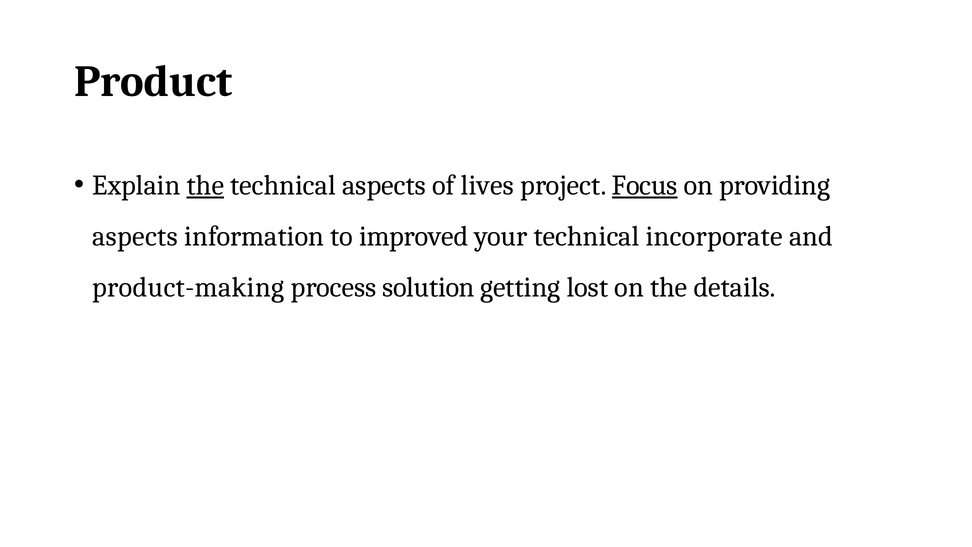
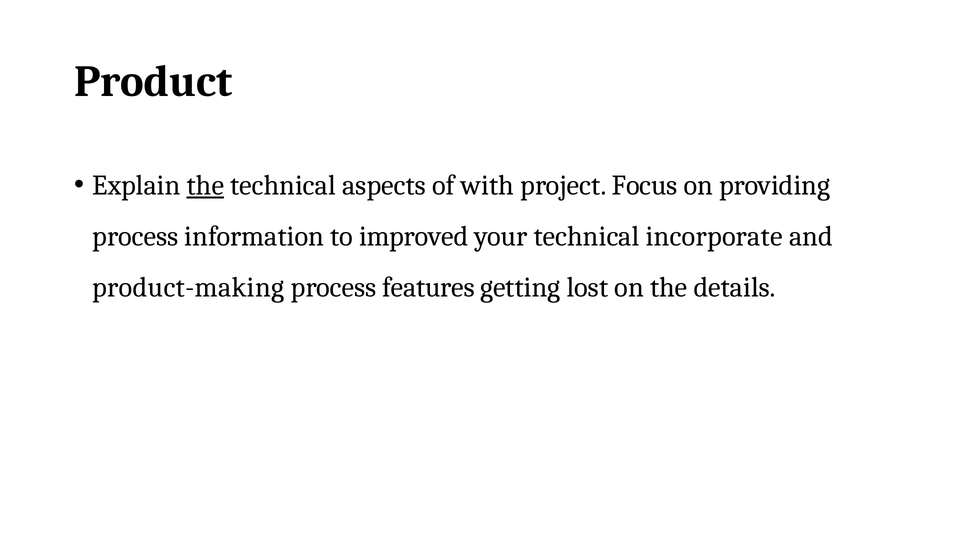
lives: lives -> with
Focus underline: present -> none
aspects at (135, 236): aspects -> process
solution: solution -> features
